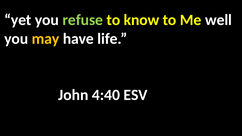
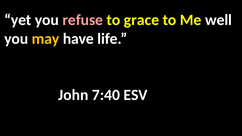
refuse colour: light green -> pink
know: know -> grace
4:40: 4:40 -> 7:40
